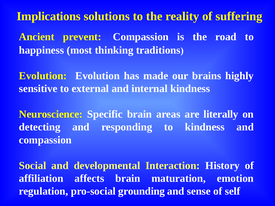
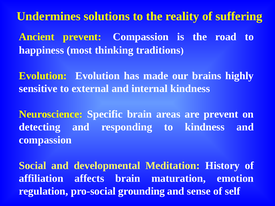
Implications: Implications -> Undermines
are literally: literally -> prevent
Interaction: Interaction -> Meditation
